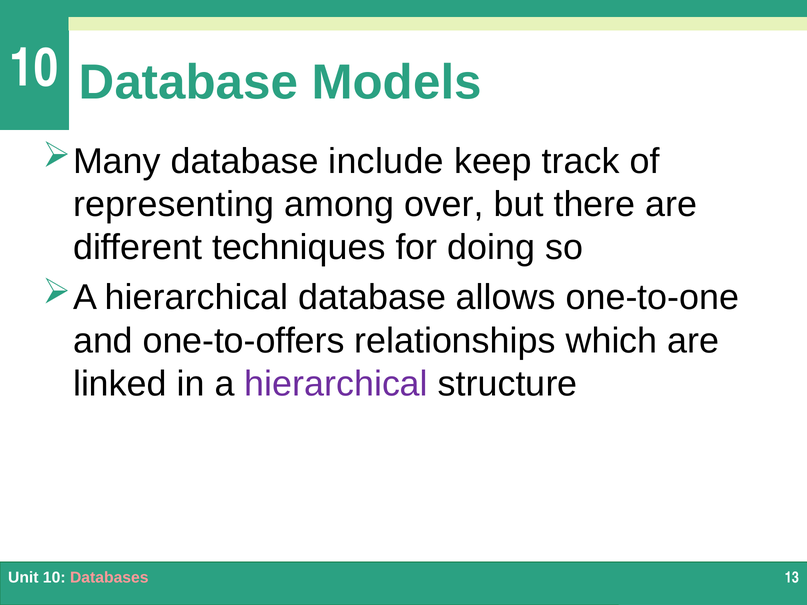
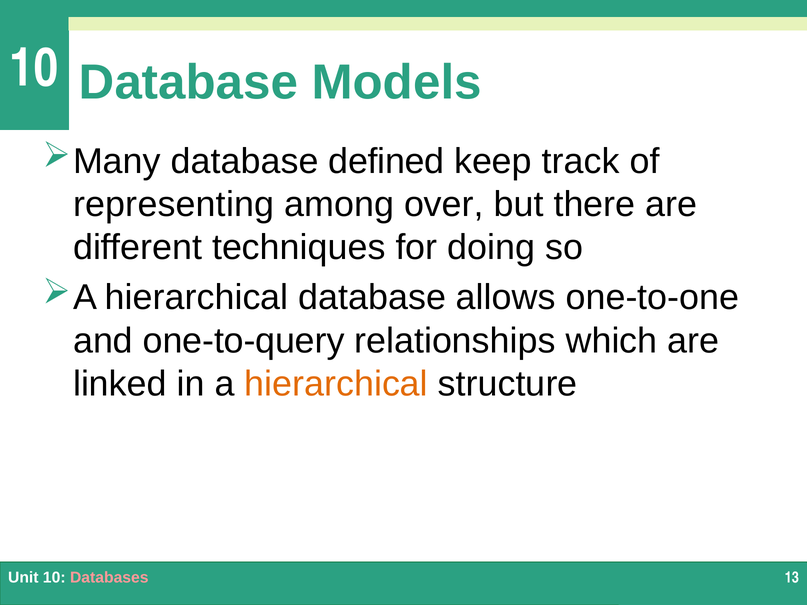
include: include -> defined
one-to-offers: one-to-offers -> one-to-query
hierarchical at (336, 384) colour: purple -> orange
